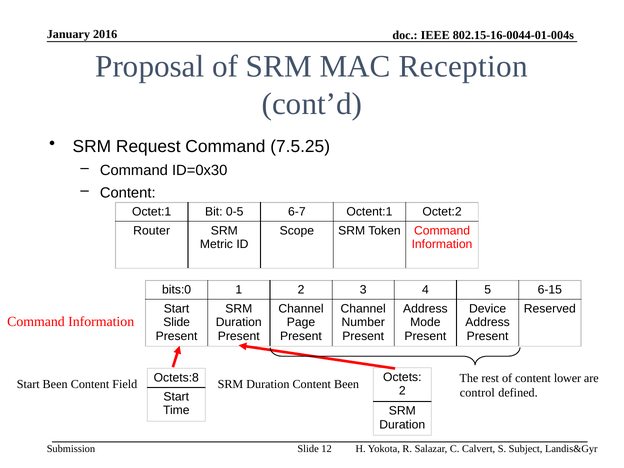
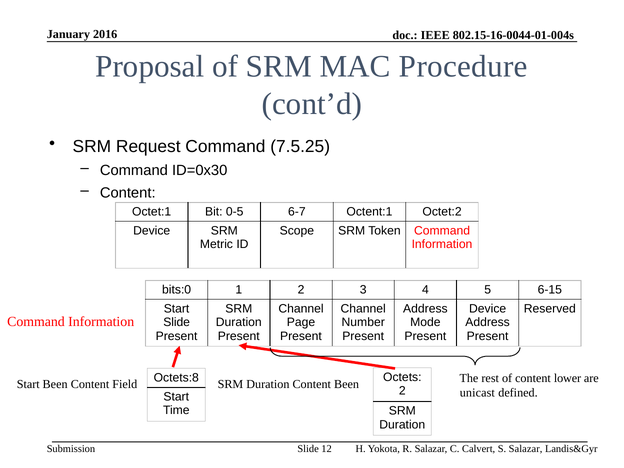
Reception: Reception -> Procedure
Router at (152, 231): Router -> Device
control: control -> unicast
S Subject: Subject -> Salazar
